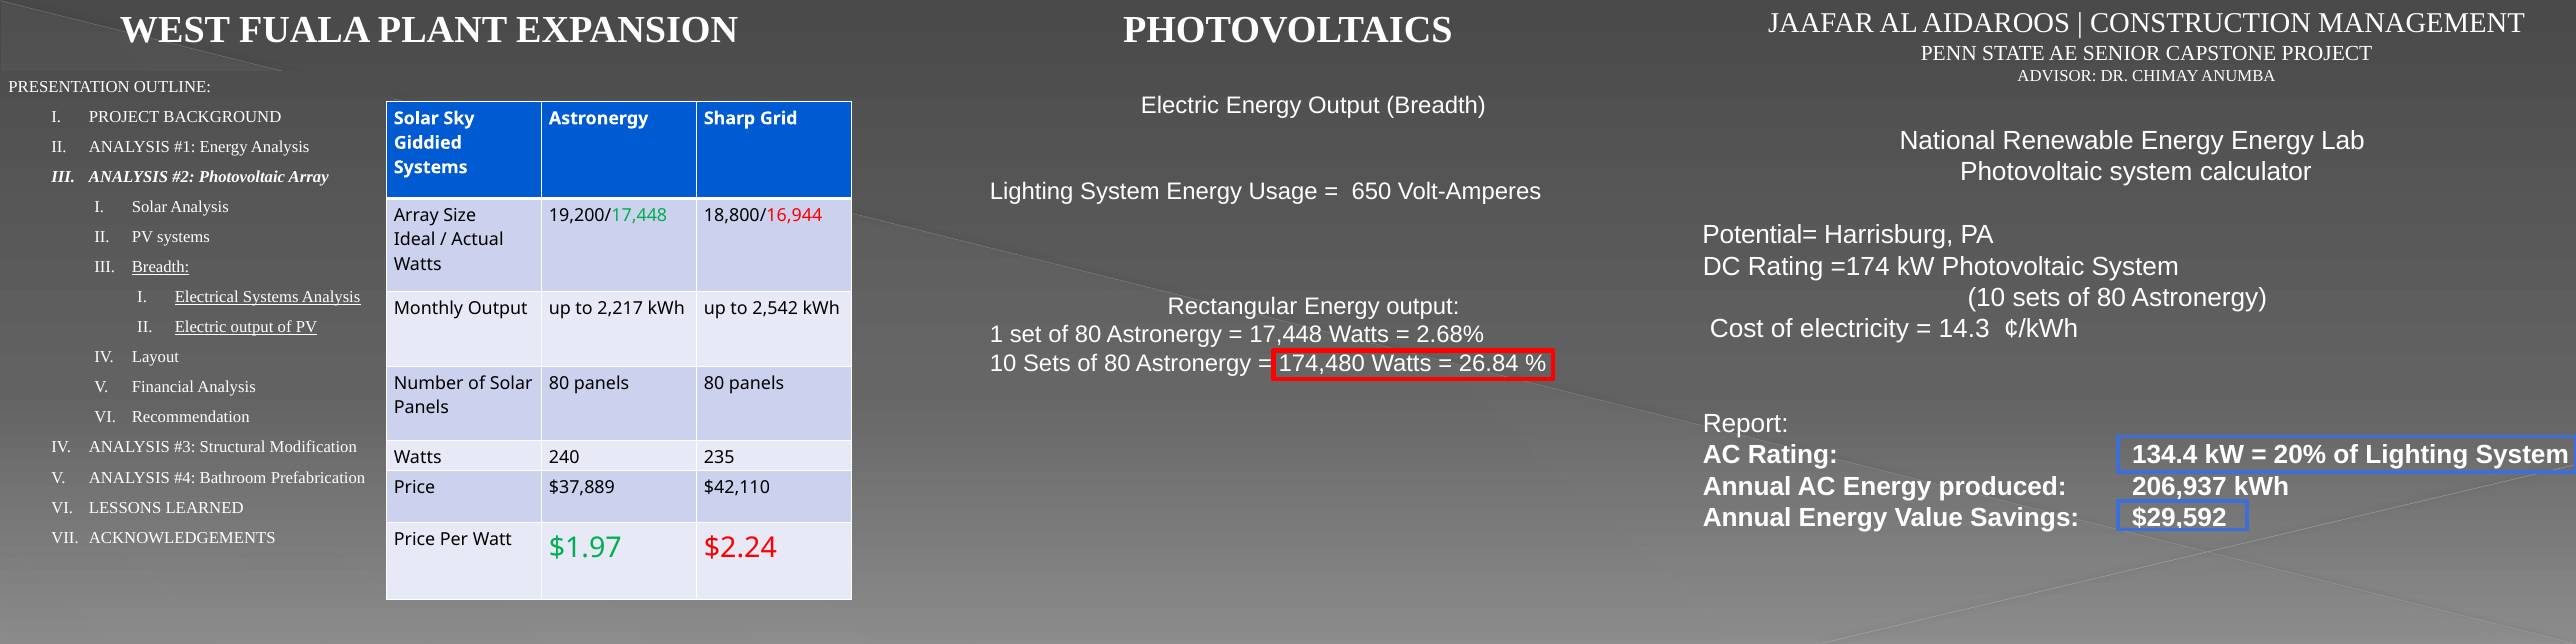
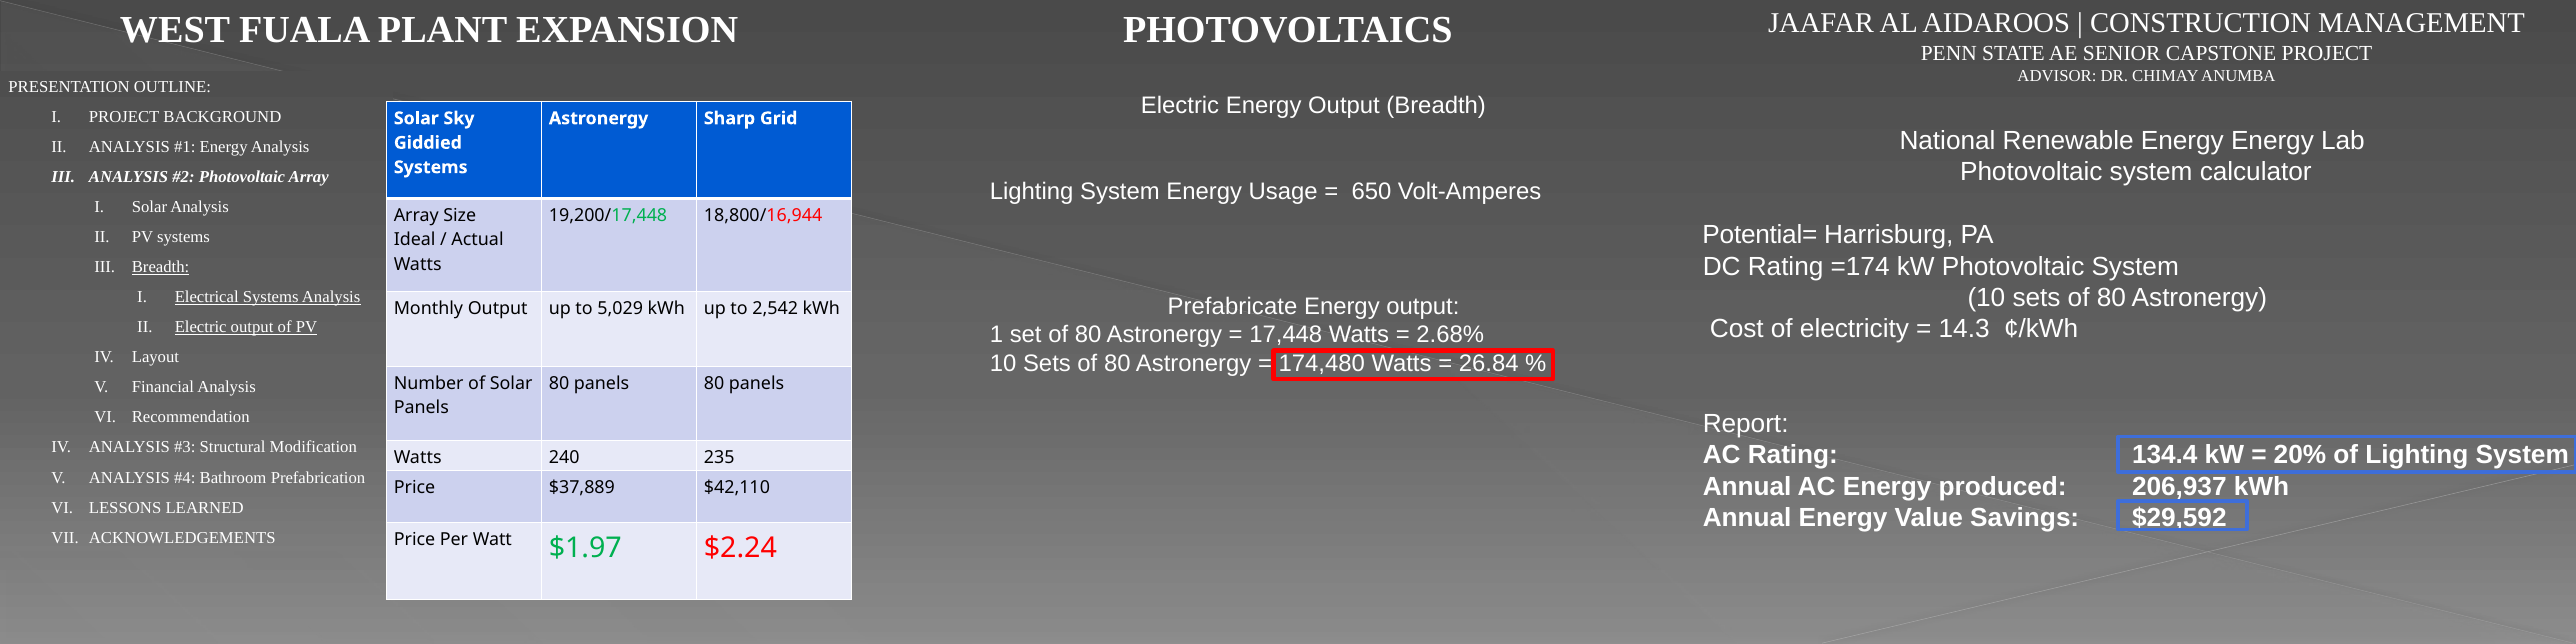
Rectangular: Rectangular -> Prefabricate
2,217: 2,217 -> 5,029
